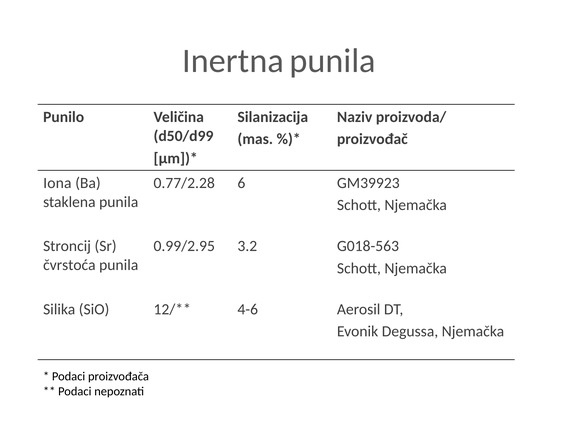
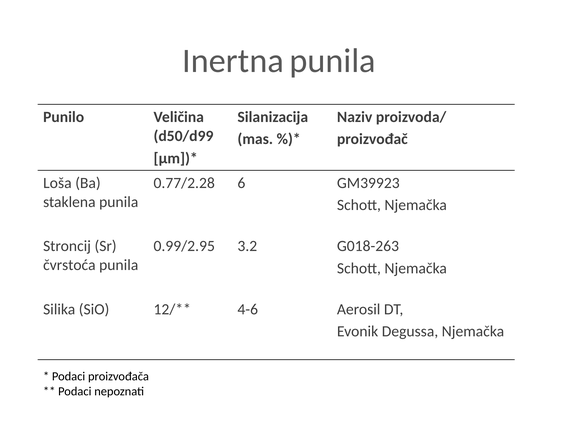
Iona: Iona -> Loša
G018-563: G018-563 -> G018-263
